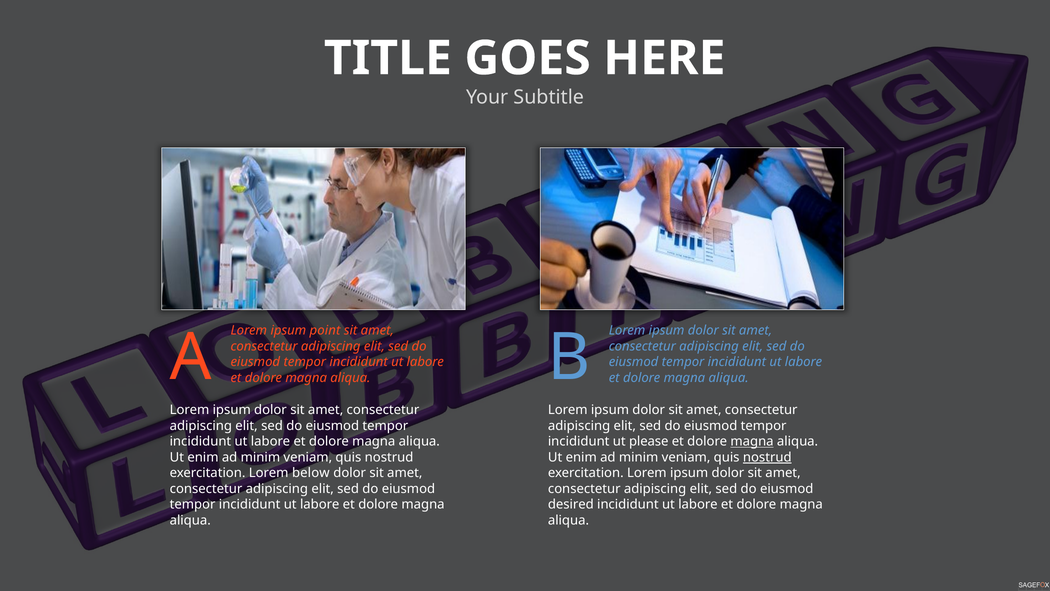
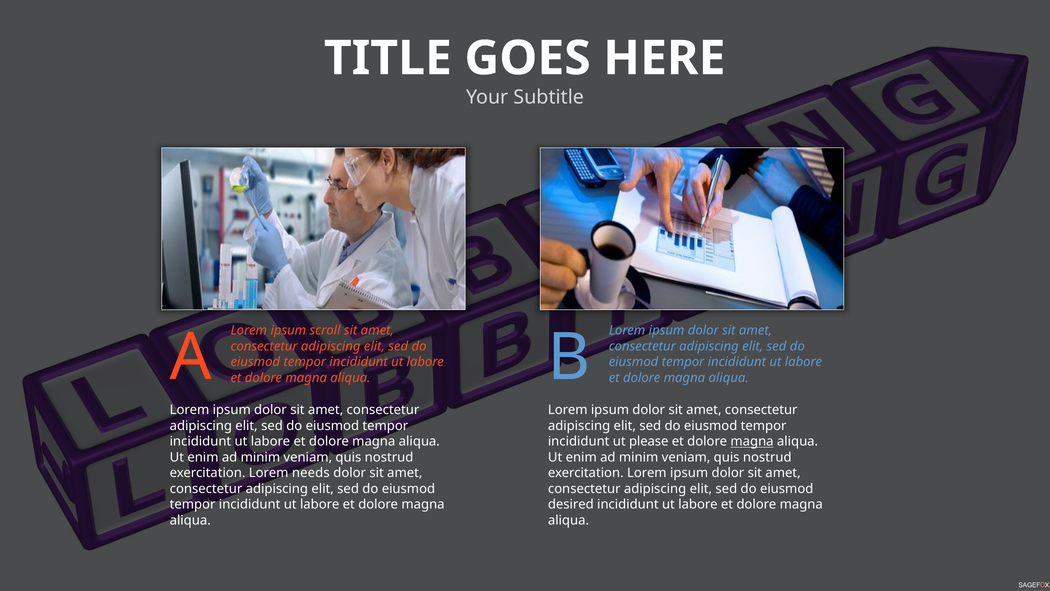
point: point -> scroll
nostrud at (767, 457) underline: present -> none
below: below -> needs
